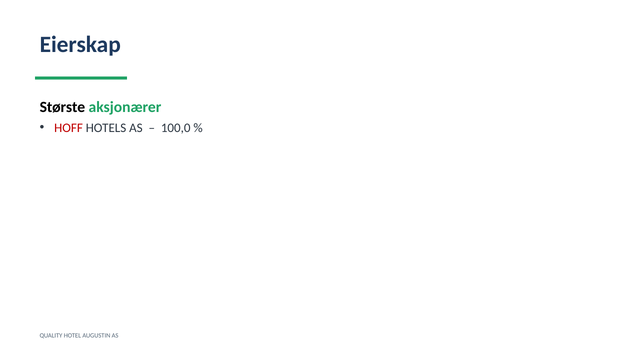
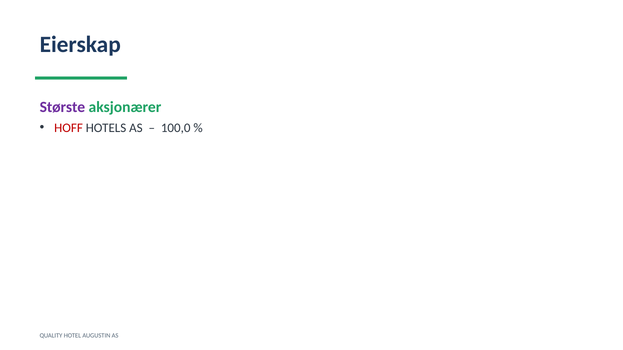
Største colour: black -> purple
